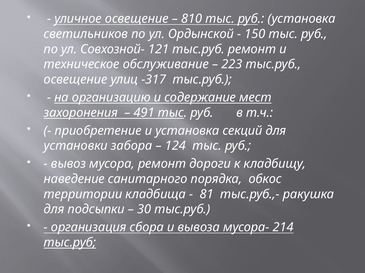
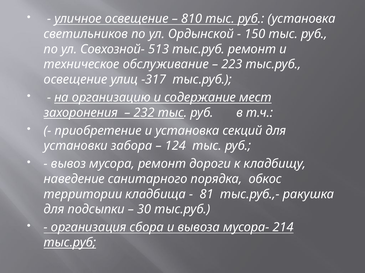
121: 121 -> 513
491: 491 -> 232
